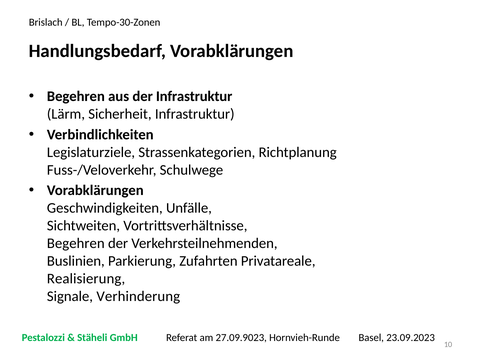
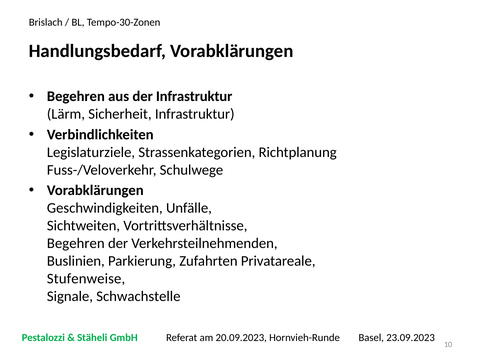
Realisierung: Realisierung -> Stufenweise
Verhinderung: Verhinderung -> Schwachstelle
27.09.9023: 27.09.9023 -> 20.09.2023
